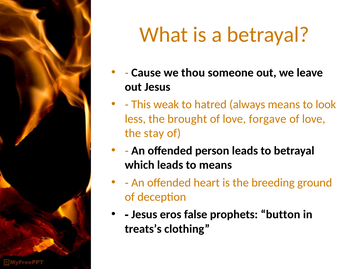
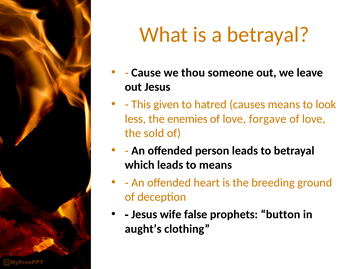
weak: weak -> given
always: always -> causes
brought: brought -> enemies
stay: stay -> sold
eros: eros -> wife
treats’s: treats’s -> aught’s
